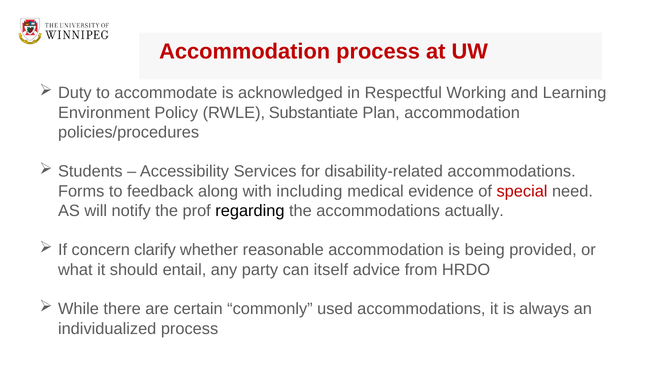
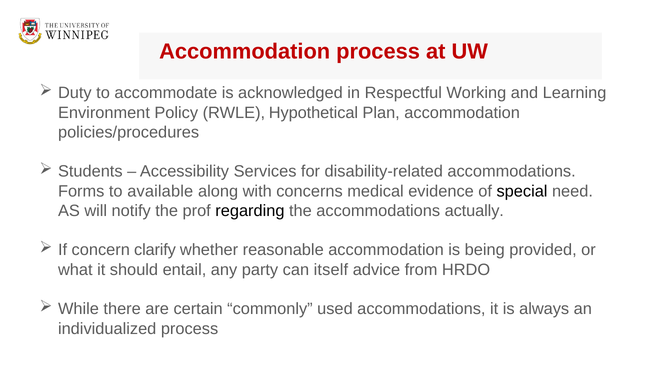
Substantiate: Substantiate -> Hypothetical
feedback: feedback -> available
including: including -> concerns
special colour: red -> black
